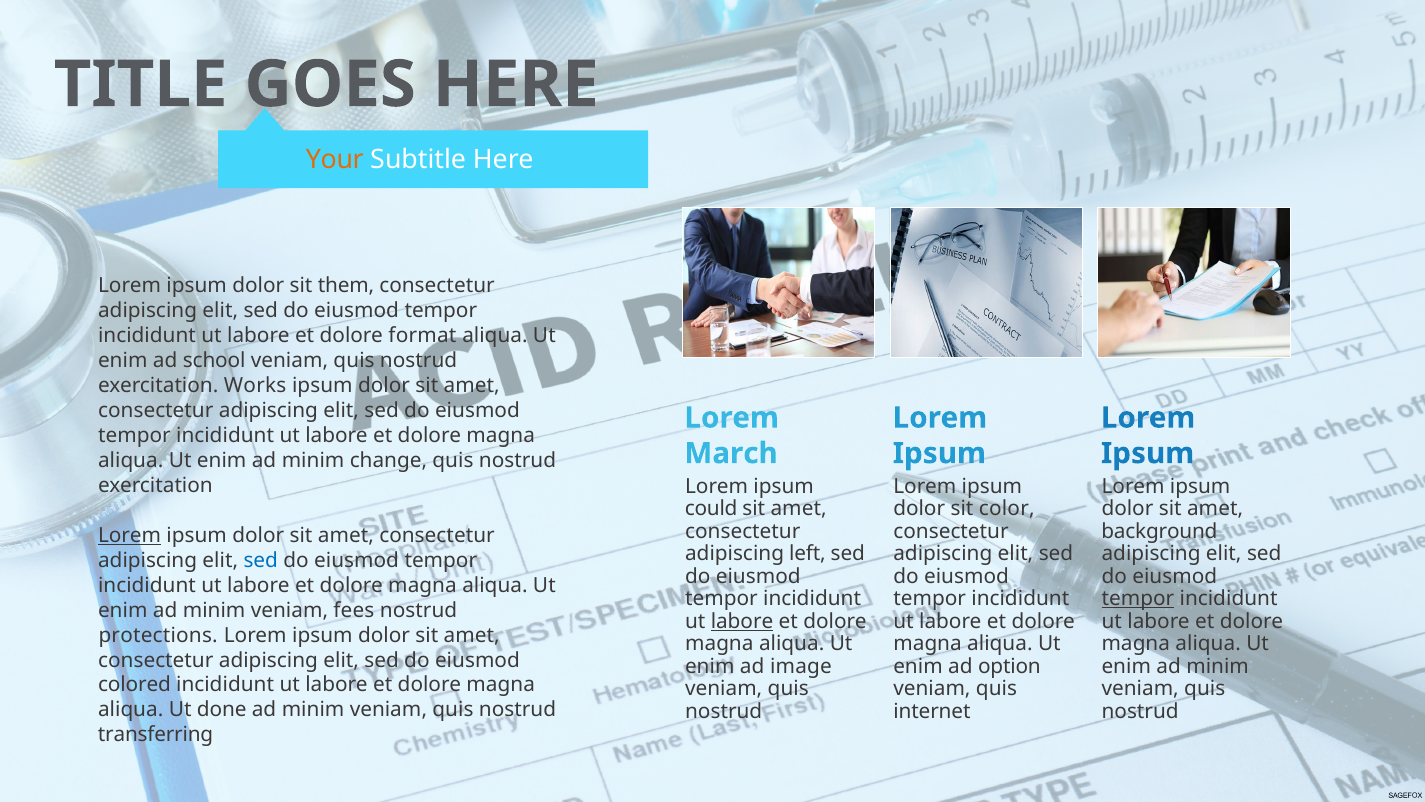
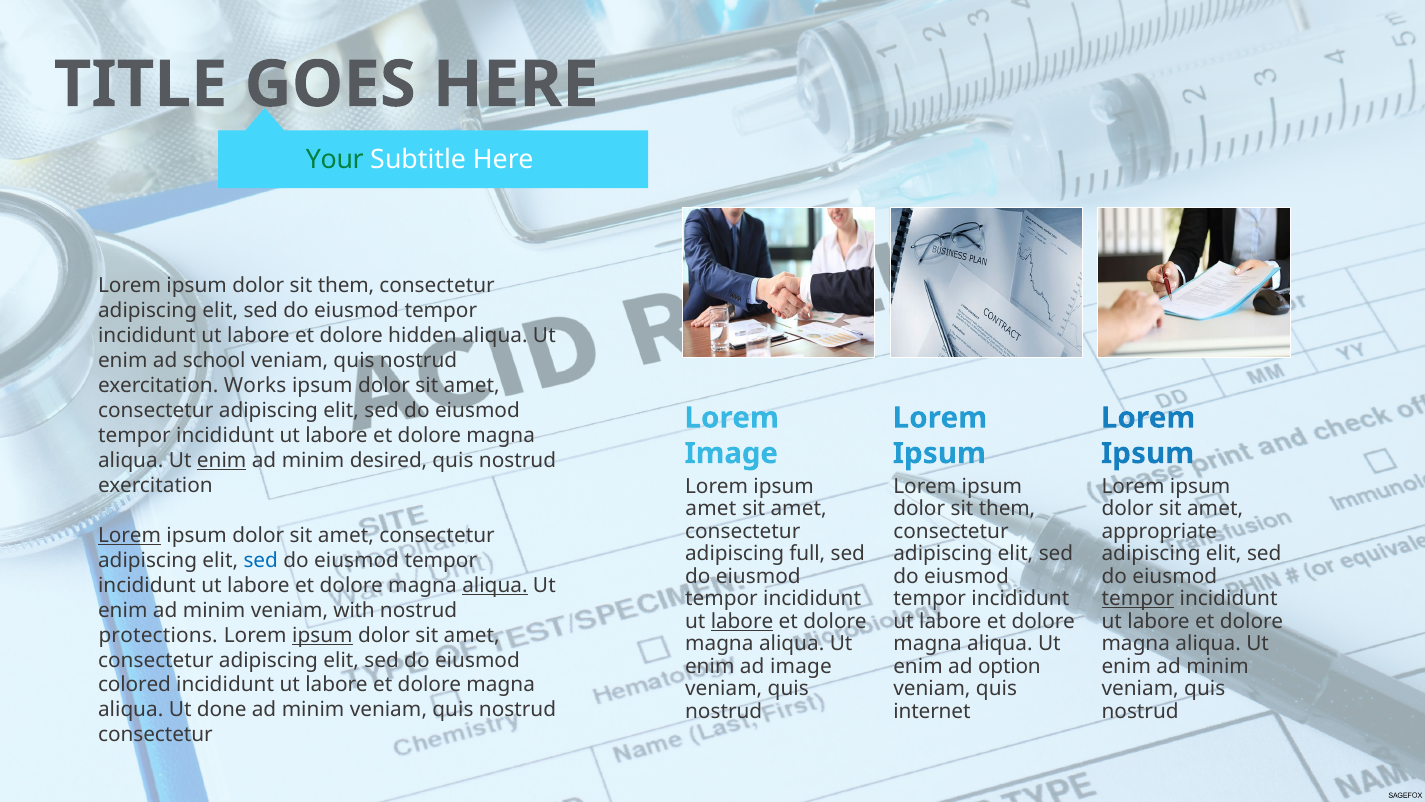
Your colour: orange -> green
format: format -> hidden
March at (731, 453): March -> Image
enim at (222, 460) underline: none -> present
change: change -> desired
could at (711, 509): could -> amet
color at (1007, 509): color -> them
background: background -> appropriate
left: left -> full
aliqua at (495, 585) underline: none -> present
fees: fees -> with
ipsum at (322, 635) underline: none -> present
transferring at (156, 735): transferring -> consectetur
